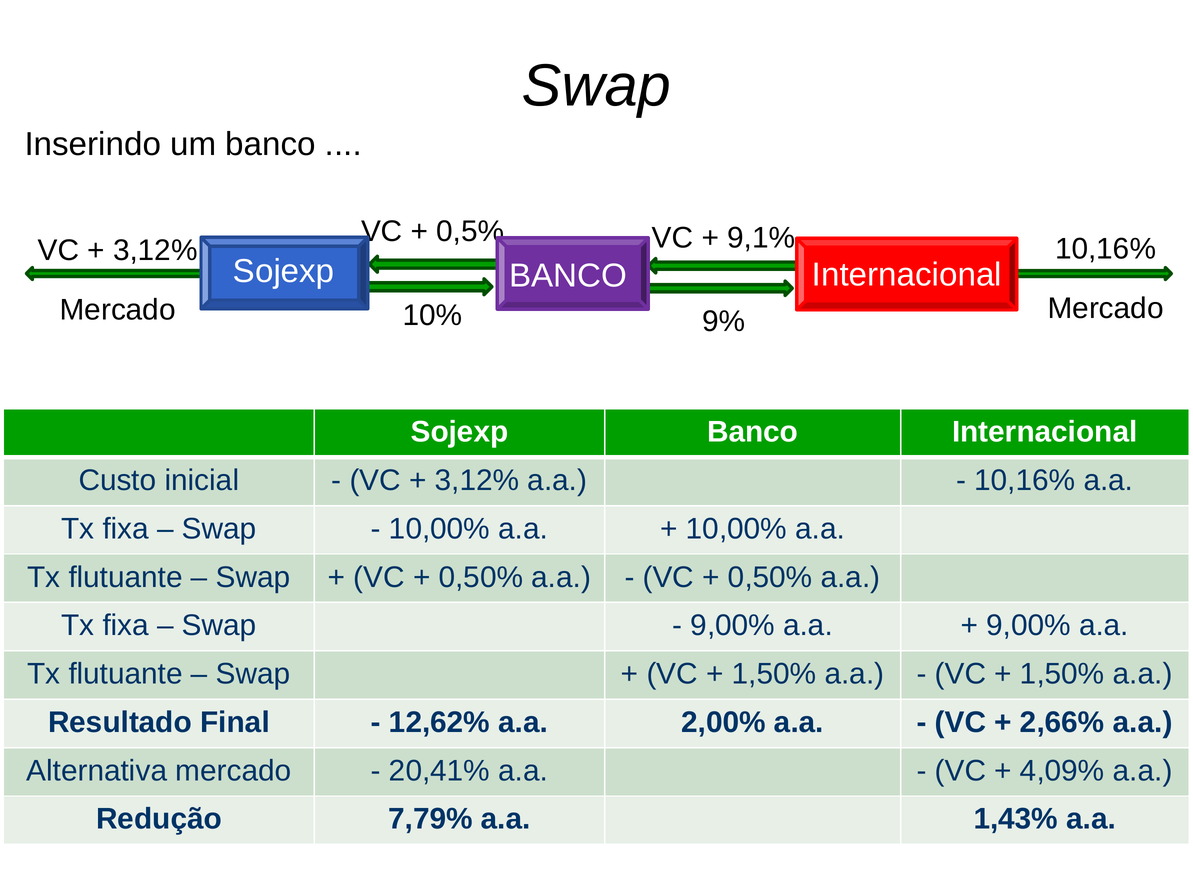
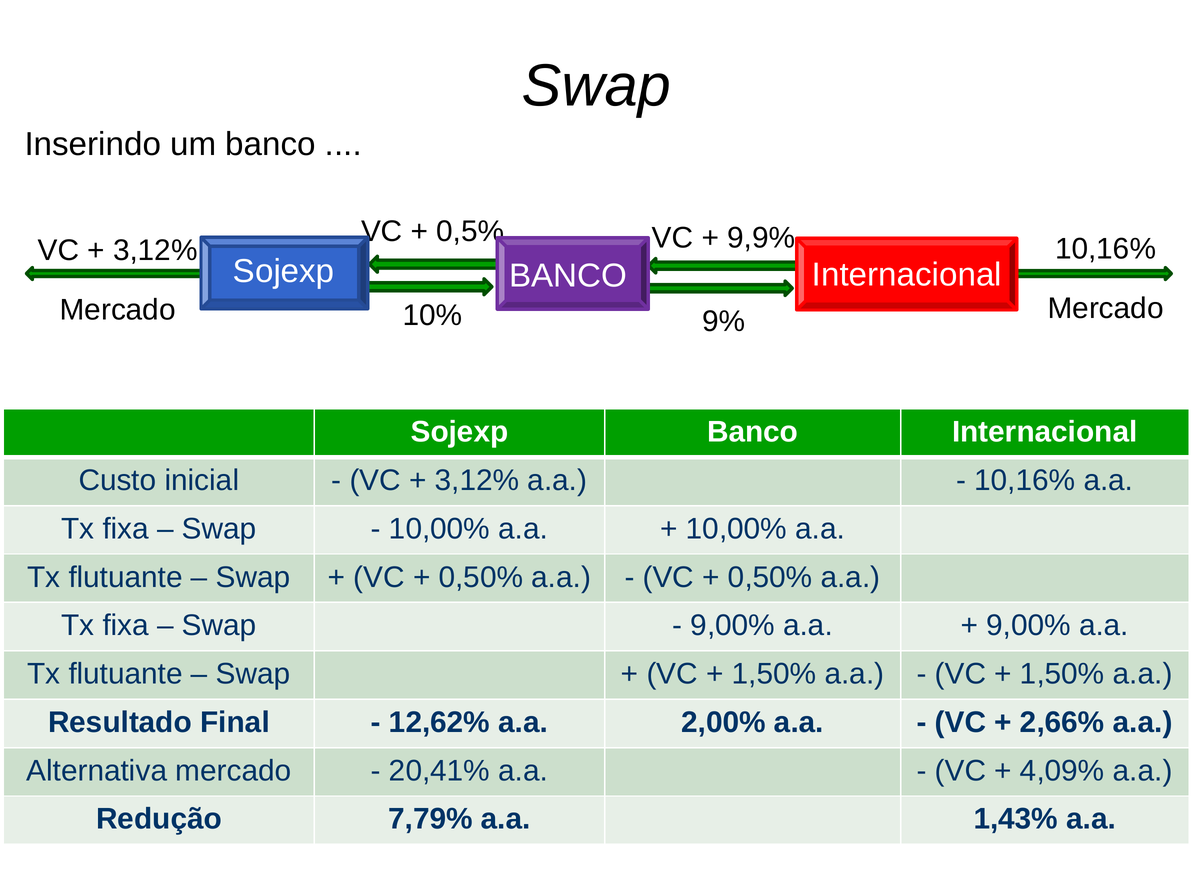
9,1%: 9,1% -> 9,9%
